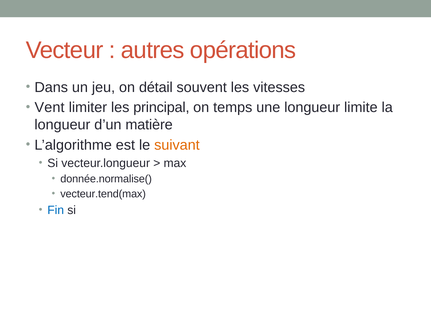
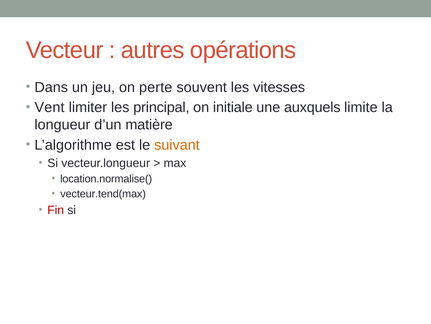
détail: détail -> perte
temps: temps -> initiale
une longueur: longueur -> auxquels
donnée.normalise(: donnée.normalise( -> location.normalise(
Fin colour: blue -> red
